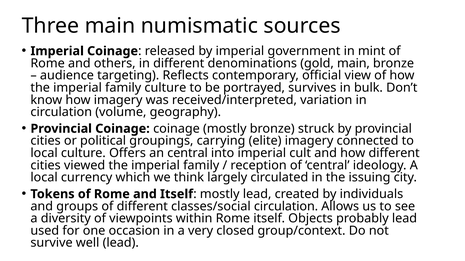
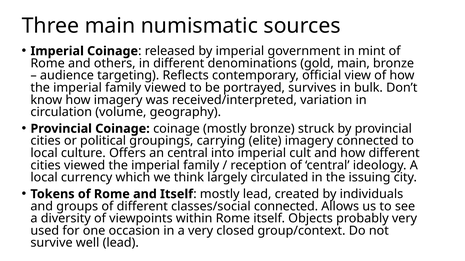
family culture: culture -> viewed
classes/social circulation: circulation -> connected
probably lead: lead -> very
